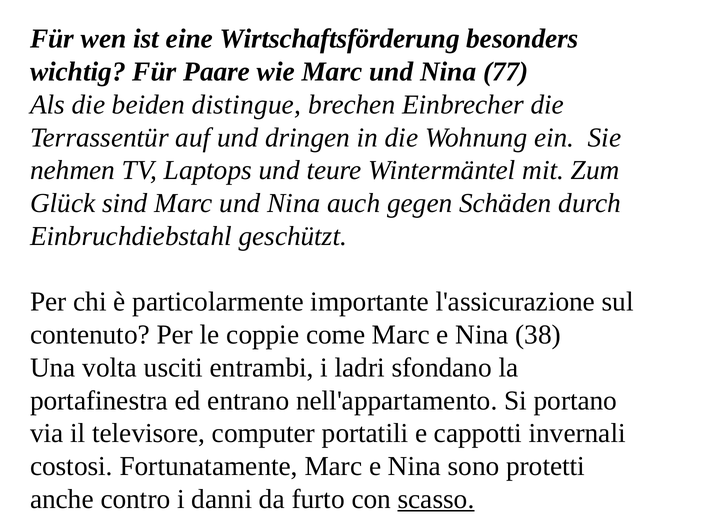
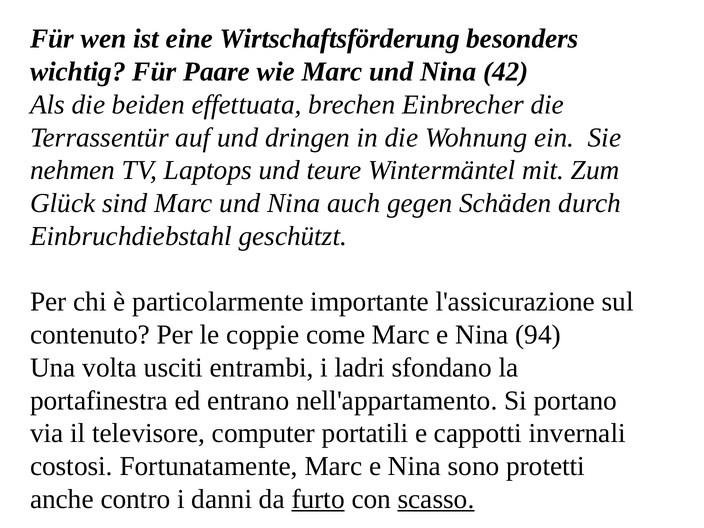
77: 77 -> 42
distingue: distingue -> effettuata
38: 38 -> 94
furto underline: none -> present
